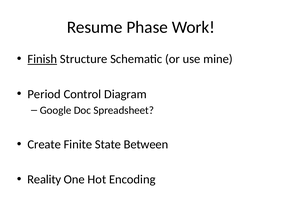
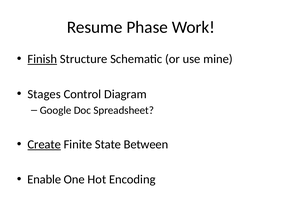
Period: Period -> Stages
Create underline: none -> present
Reality: Reality -> Enable
